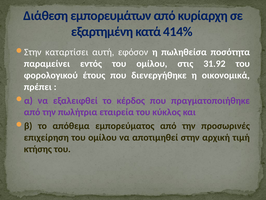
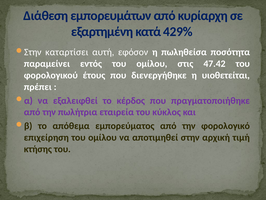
414%: 414% -> 429%
31.92: 31.92 -> 47.42
οικονομικά: οικονομικά -> υιοθετείται
προσωρινές: προσωρινές -> φορολογικό
